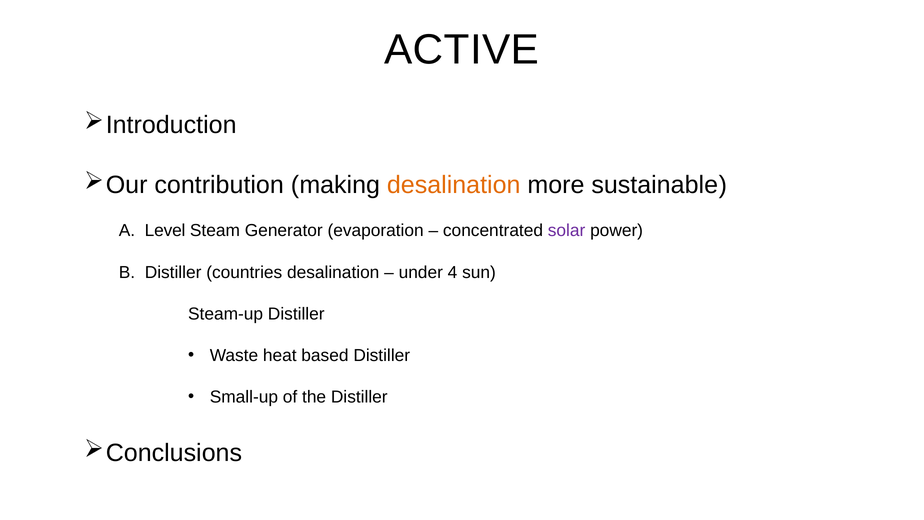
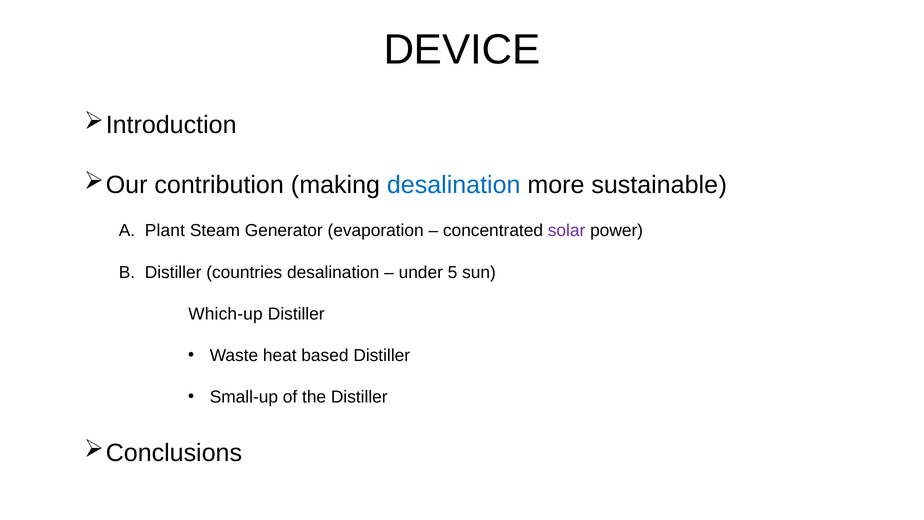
ACTIVE: ACTIVE -> DEVICE
desalination at (454, 185) colour: orange -> blue
Level: Level -> Plant
4: 4 -> 5
Steam-up: Steam-up -> Which-up
